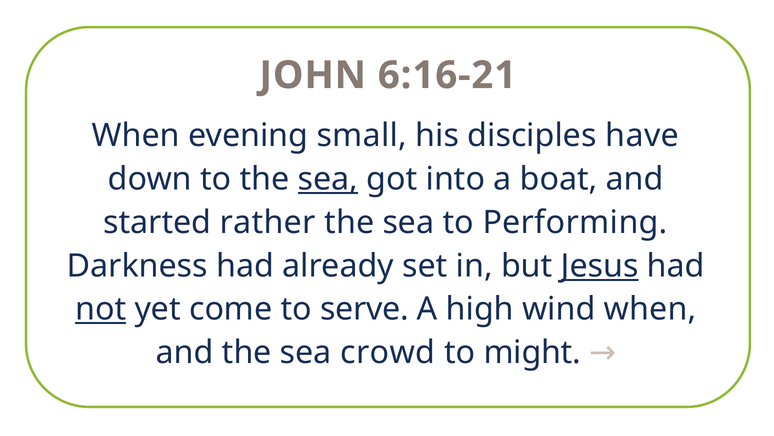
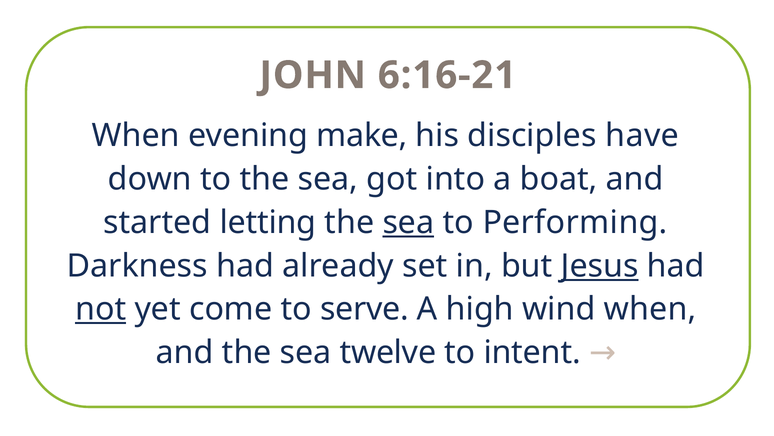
small: small -> make
sea at (328, 179) underline: present -> none
rather: rather -> letting
sea at (408, 222) underline: none -> present
crowd: crowd -> twelve
might: might -> intent
